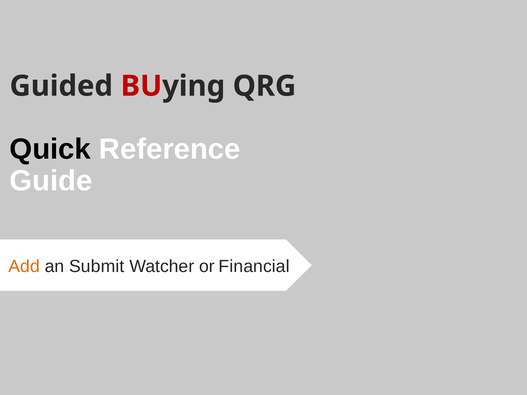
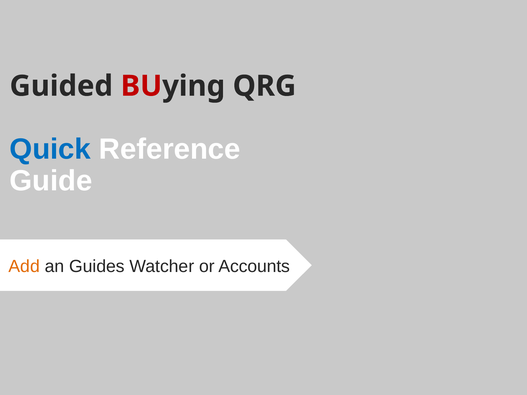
Quick colour: black -> blue
Submit: Submit -> Guides
Financial: Financial -> Accounts
